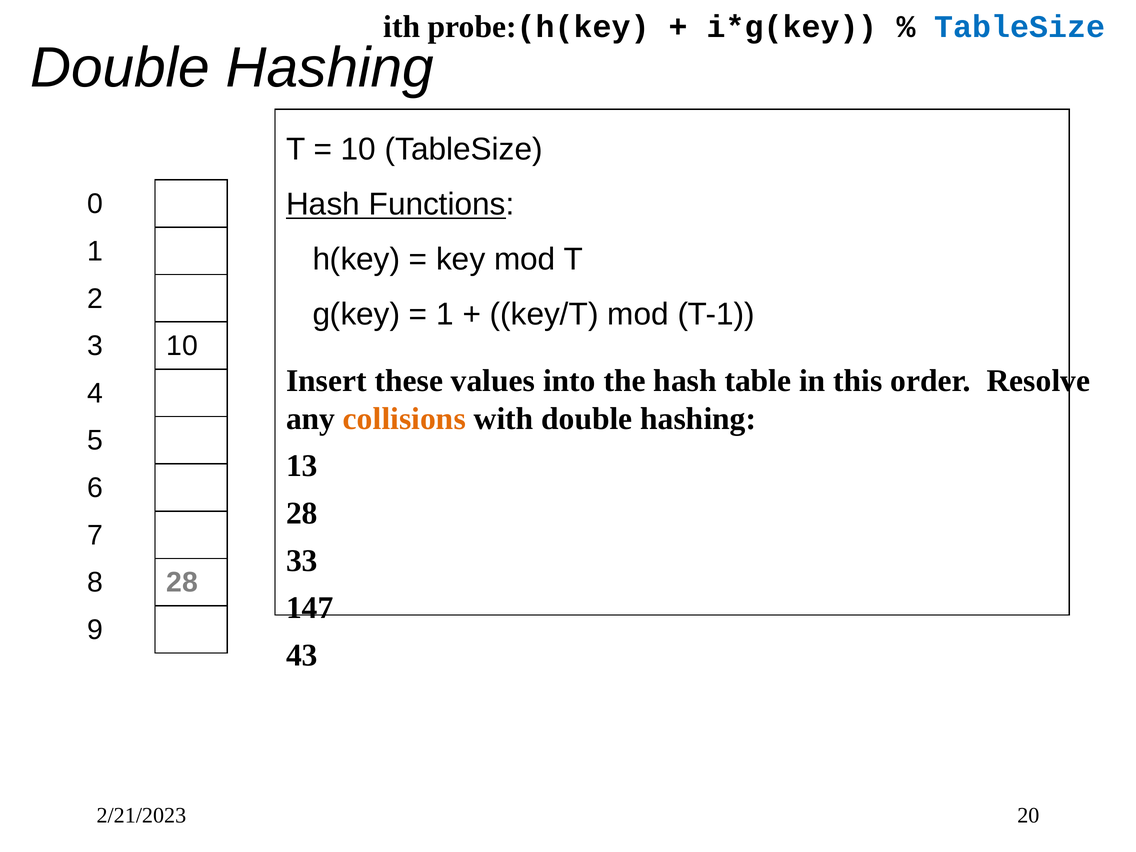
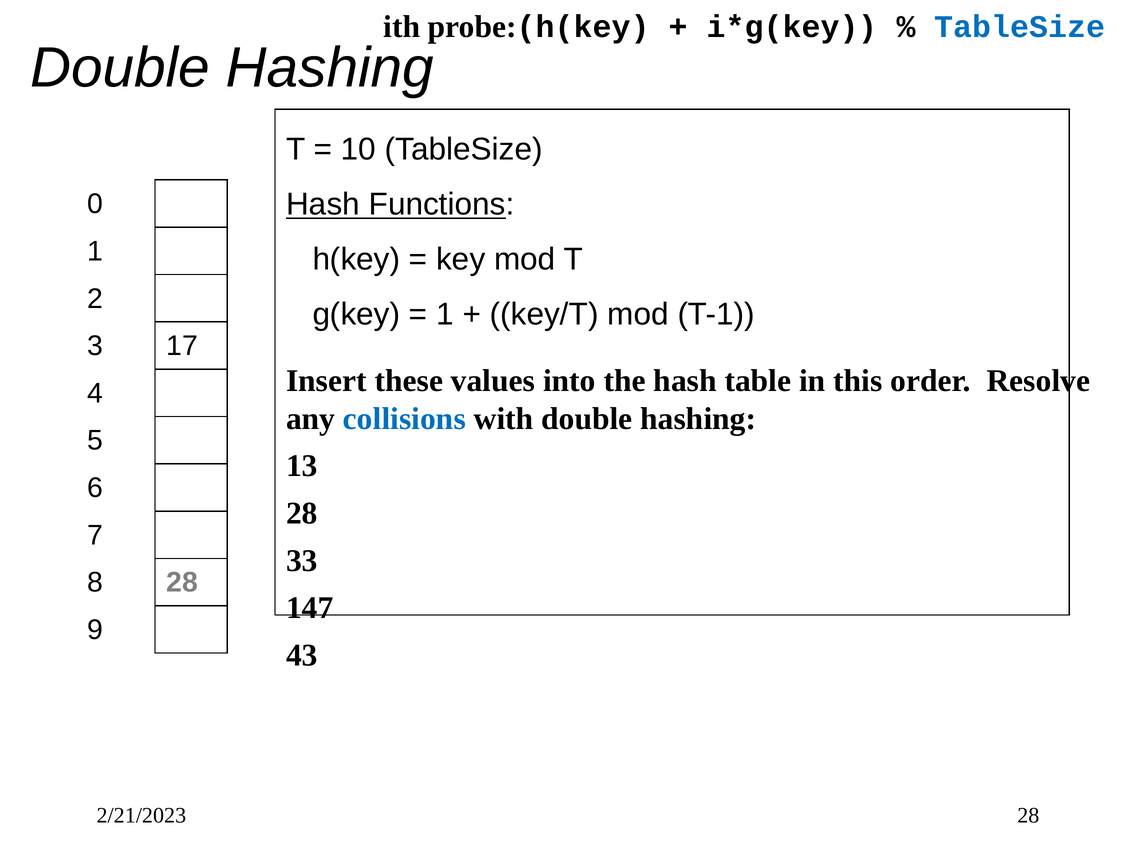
3 10: 10 -> 17
collisions colour: orange -> blue
2/21/2023 20: 20 -> 28
